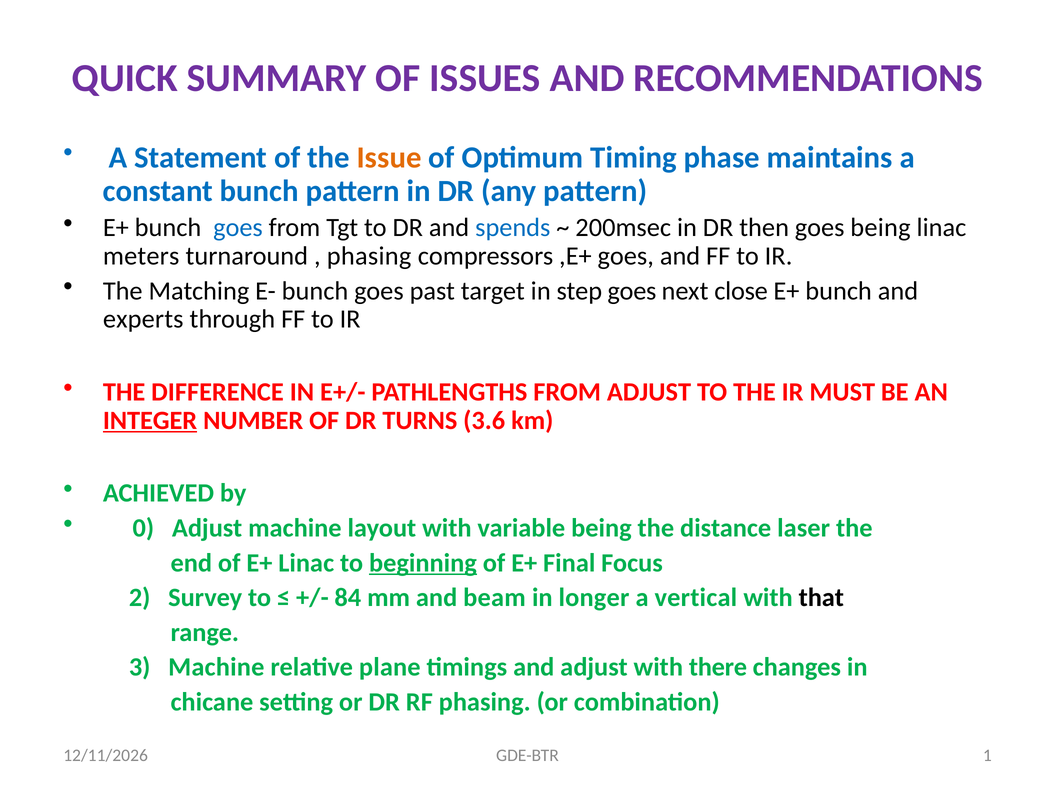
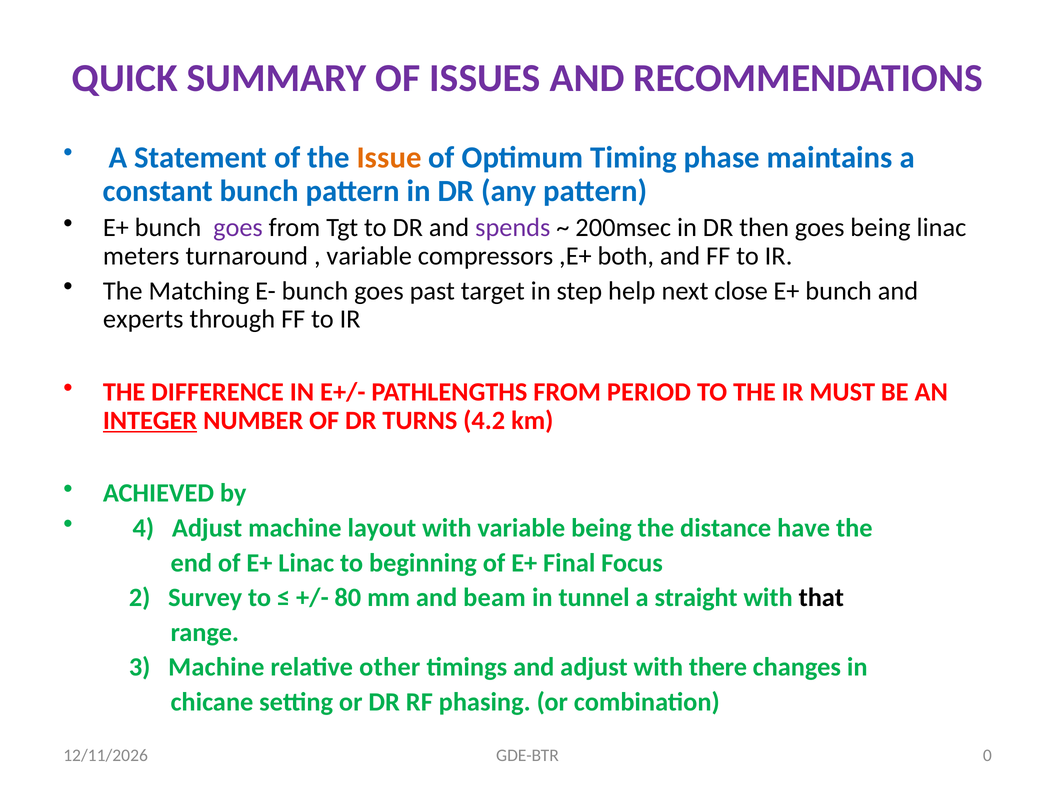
goes at (238, 228) colour: blue -> purple
spends colour: blue -> purple
phasing at (369, 256): phasing -> variable
,E+ goes: goes -> both
step goes: goes -> help
FROM ADJUST: ADJUST -> PERIOD
3.6: 3.6 -> 4.2
0: 0 -> 4
laser: laser -> have
beginning underline: present -> none
84: 84 -> 80
longer: longer -> tunnel
vertical: vertical -> straight
plane: plane -> other
1: 1 -> 0
